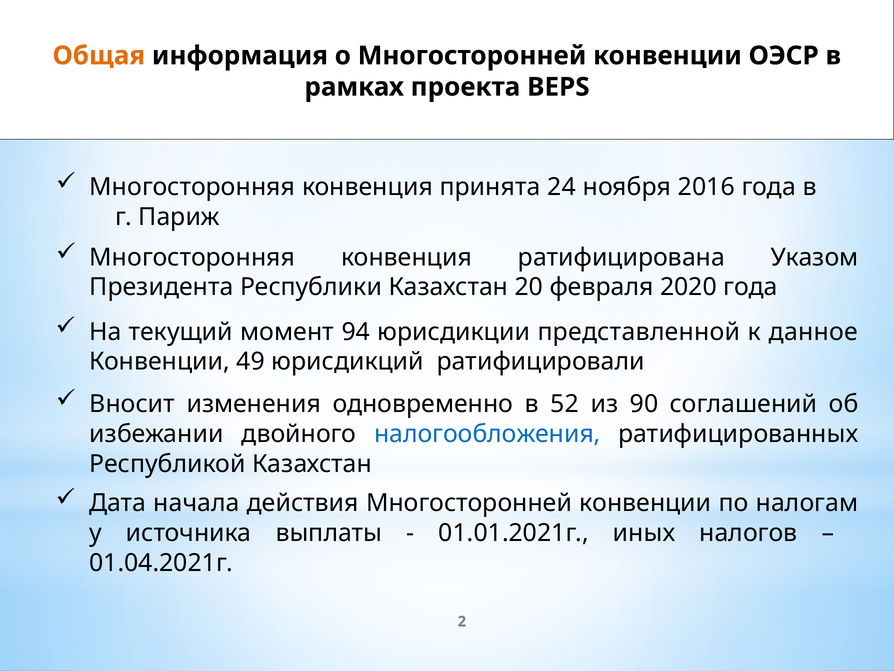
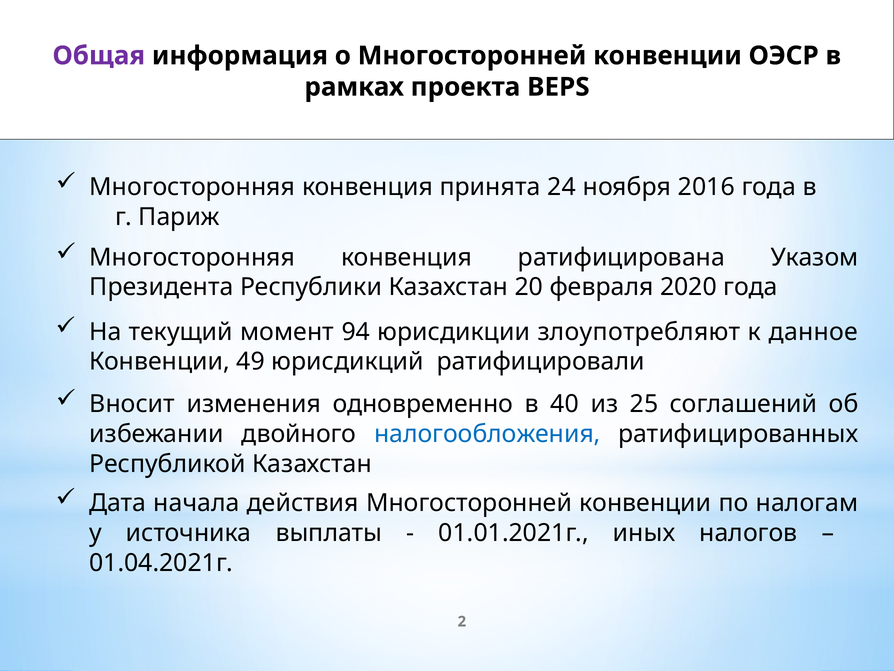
Общая colour: orange -> purple
представленной: представленной -> злоупотребляют
52: 52 -> 40
90: 90 -> 25
